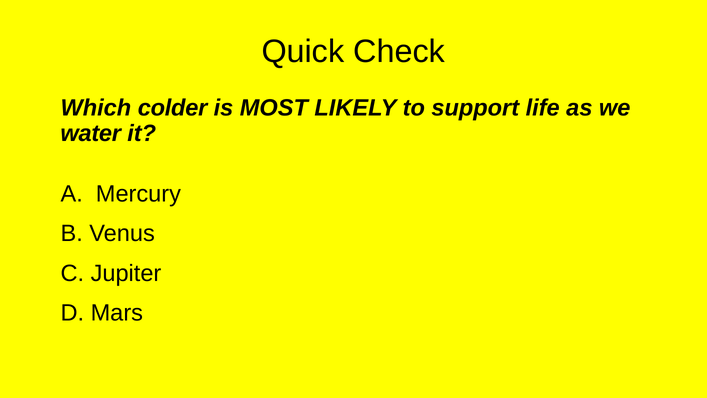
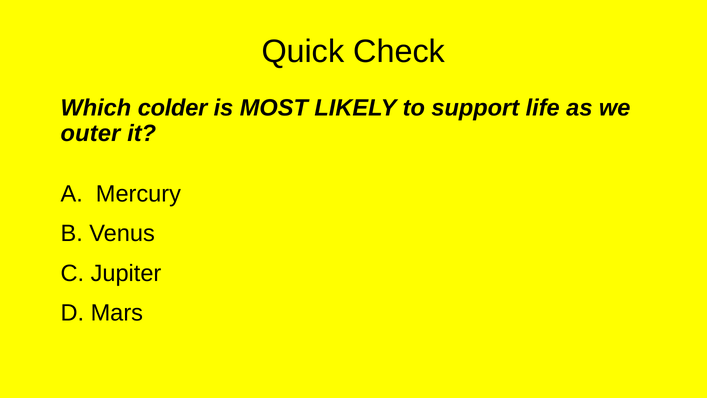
water: water -> outer
